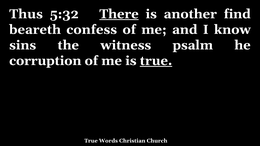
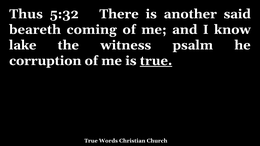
There underline: present -> none
find: find -> said
confess: confess -> coming
sins: sins -> lake
